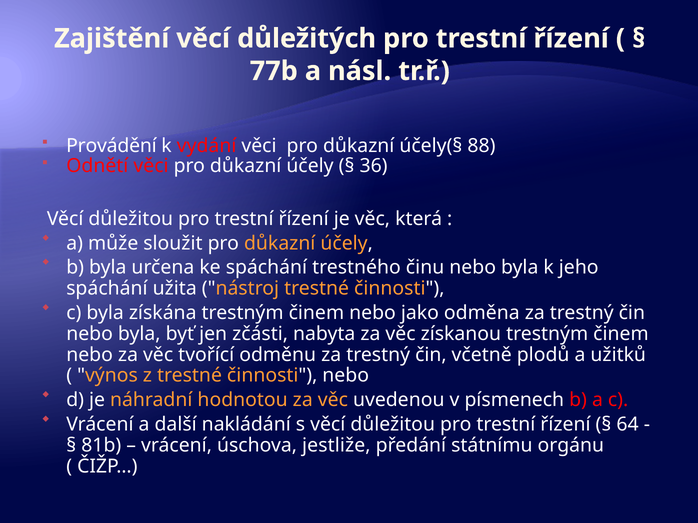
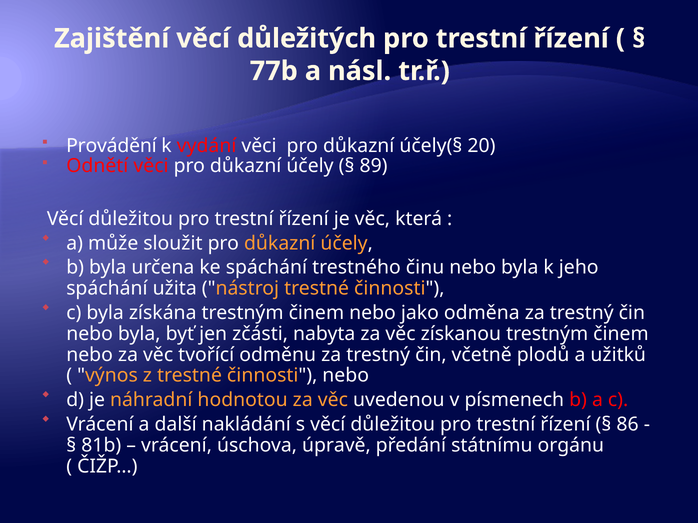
88: 88 -> 20
36: 36 -> 89
64: 64 -> 86
jestliže: jestliže -> úpravě
